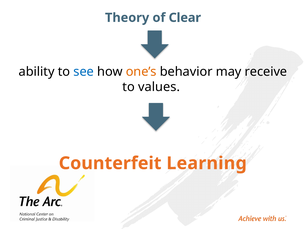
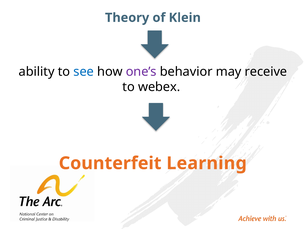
Clear: Clear -> Klein
one’s colour: orange -> purple
values: values -> webex
